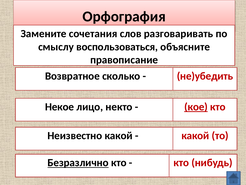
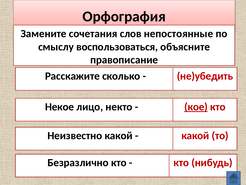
разговаривать: разговаривать -> непостоянные
Возвратное: Возвратное -> Расскажите
Безразлично underline: present -> none
